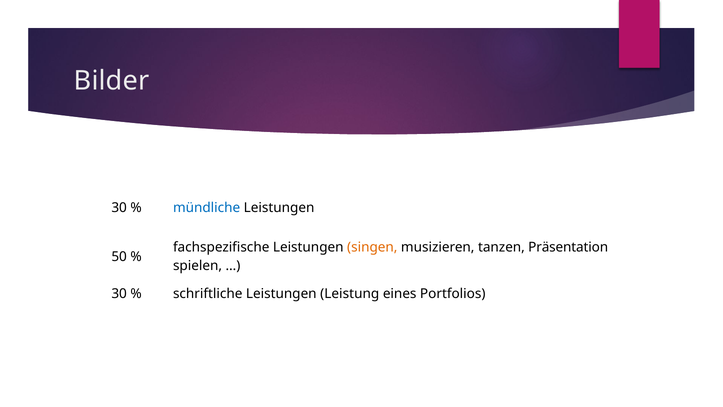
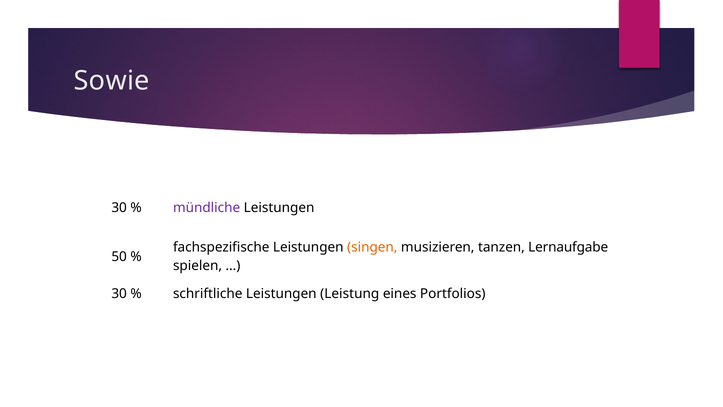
Bilder: Bilder -> Sowie
mündliche colour: blue -> purple
Präsentation: Präsentation -> Lernaufgabe
